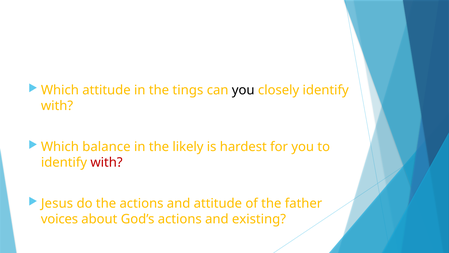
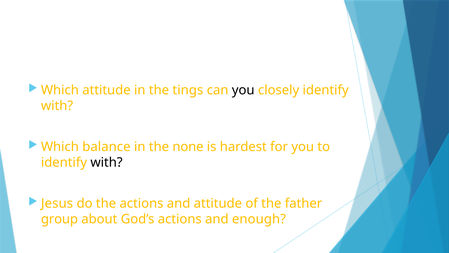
likely: likely -> none
with at (106, 162) colour: red -> black
voices: voices -> group
existing: existing -> enough
